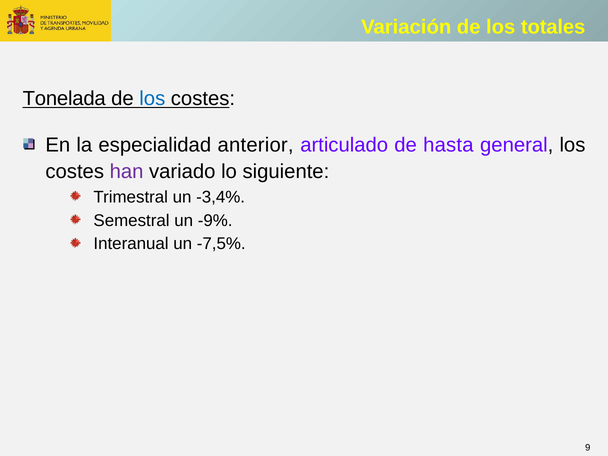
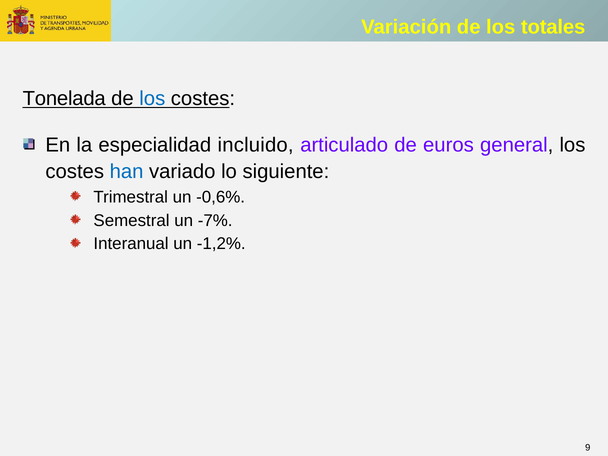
anterior: anterior -> incluido
hasta: hasta -> euros
han colour: purple -> blue
-3,4%: -3,4% -> -0,6%
-9%: -9% -> -7%
-7,5%: -7,5% -> -1,2%
